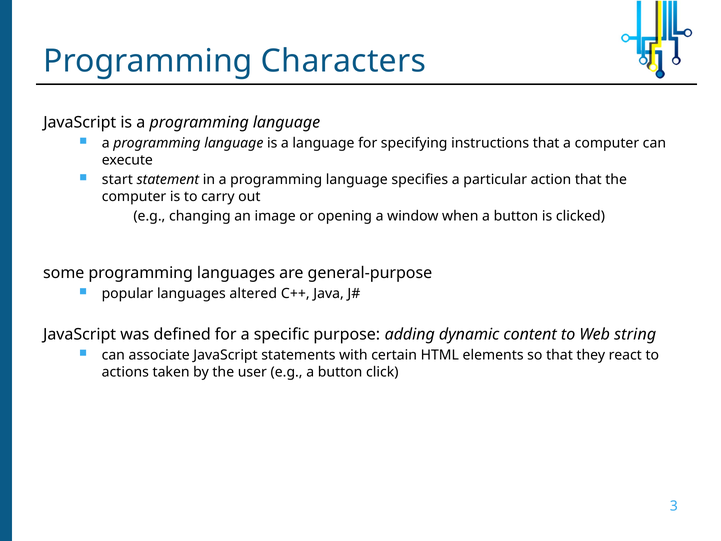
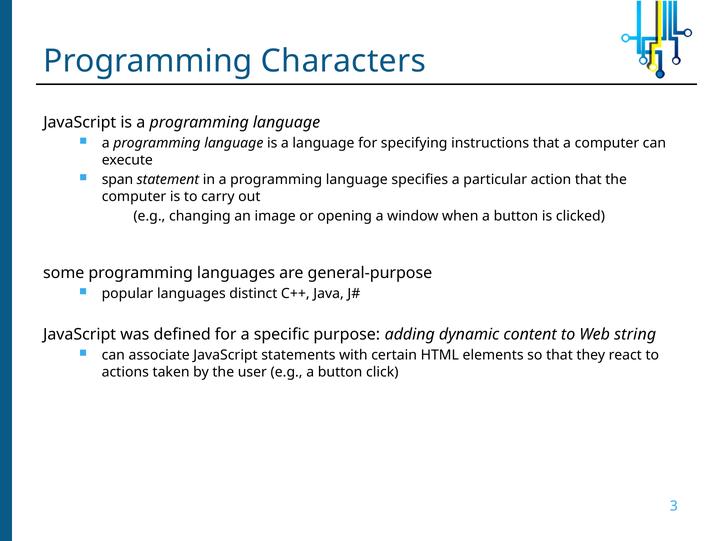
start: start -> span
altered: altered -> distinct
